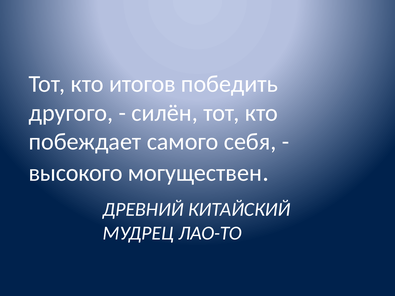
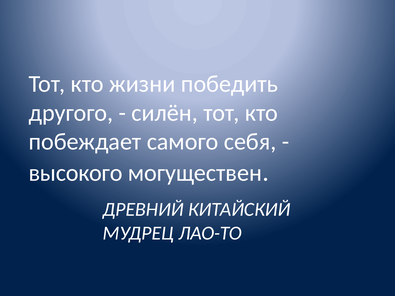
итогов: итогов -> жизни
